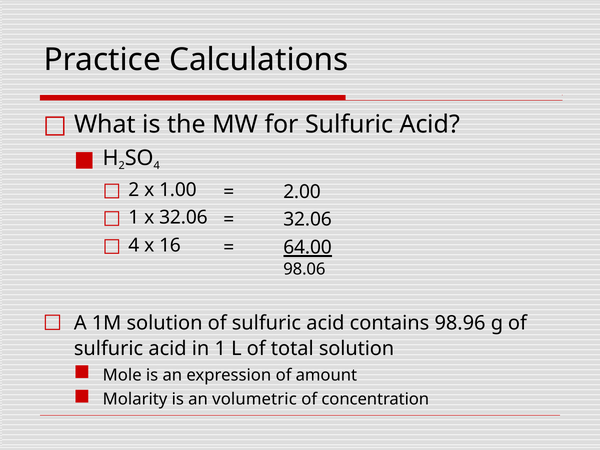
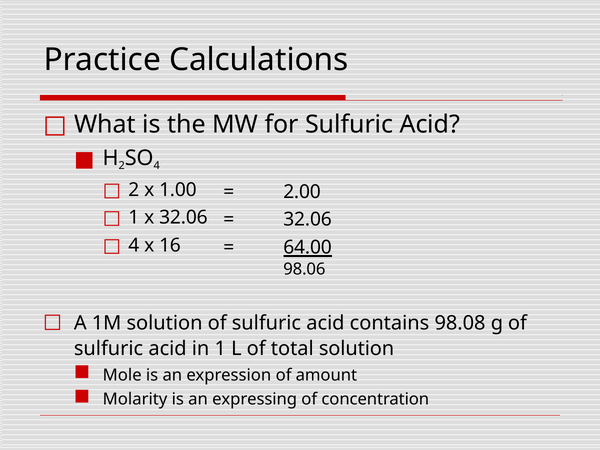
98.96: 98.96 -> 98.08
volumetric: volumetric -> expressing
